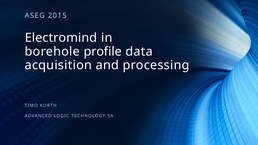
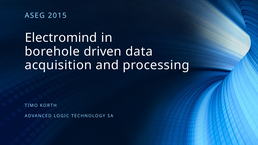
profile: profile -> driven
